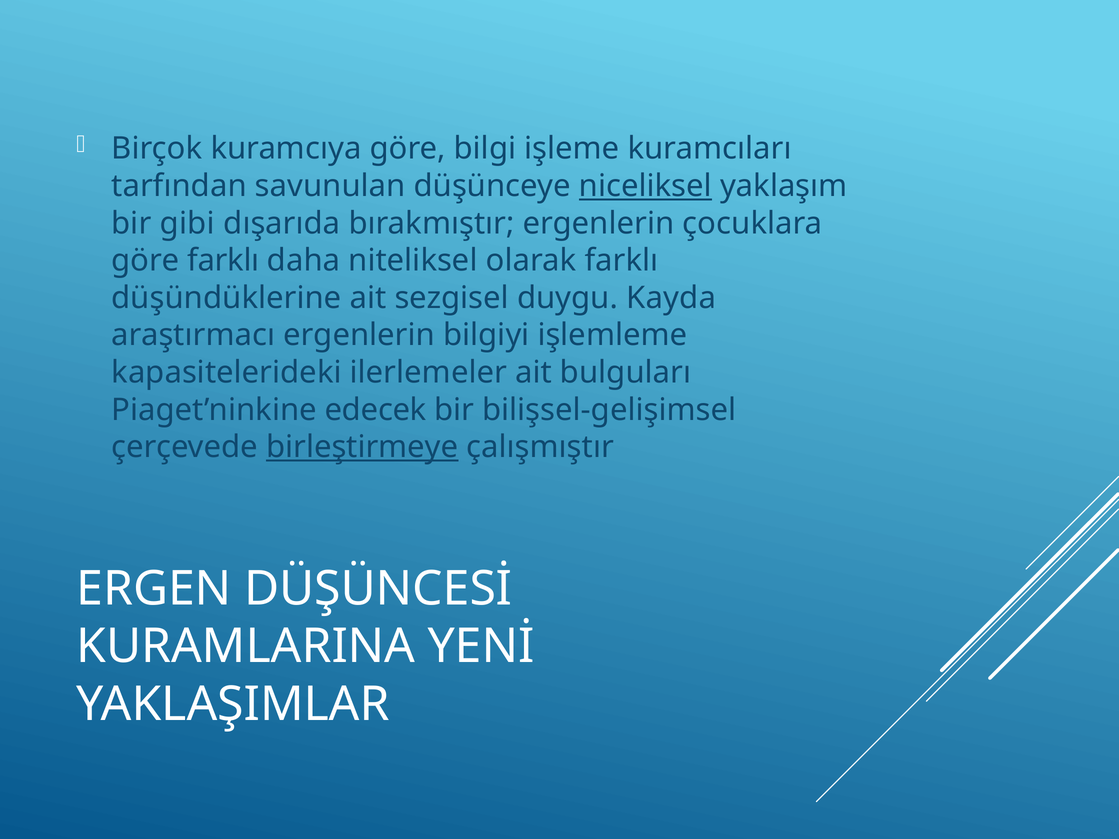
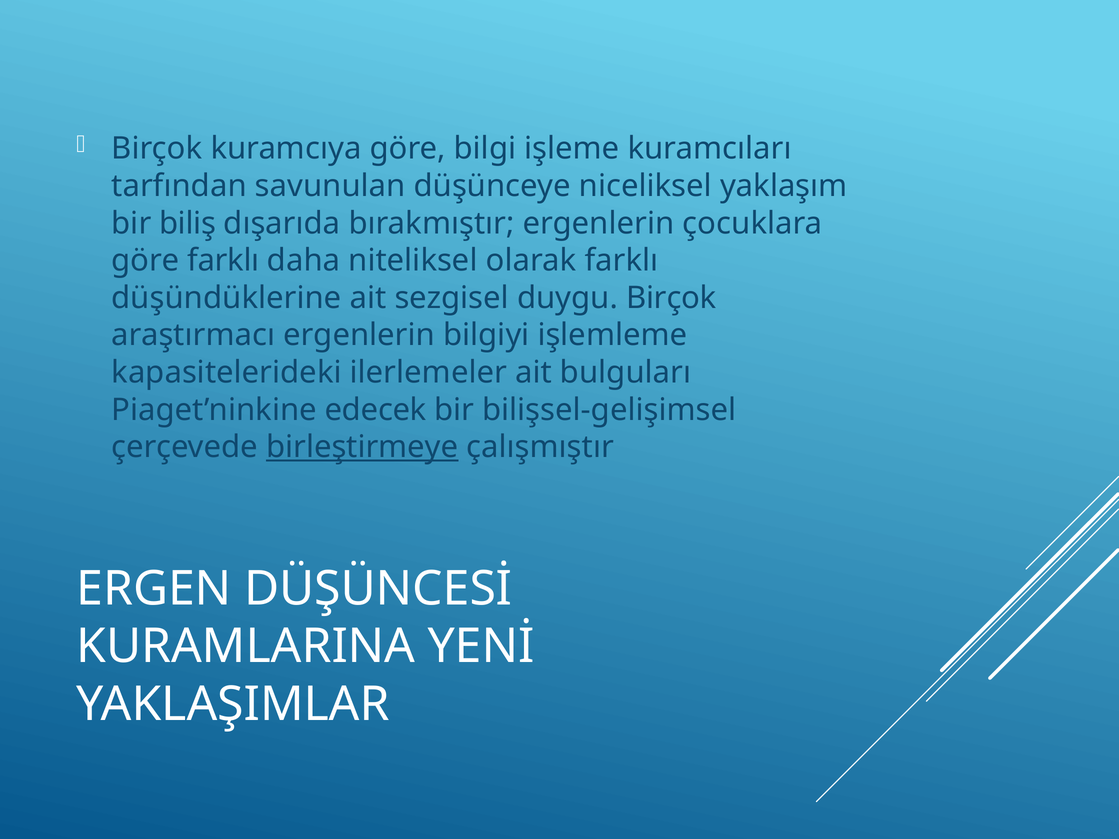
niceliksel underline: present -> none
gibi: gibi -> biliş
duygu Kayda: Kayda -> Birçok
